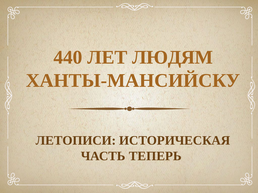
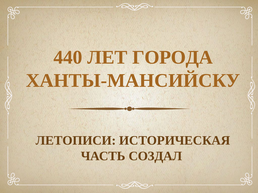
ЛЮДЯМ: ЛЮДЯМ -> ГОРОДА
ТЕПЕРЬ: ТЕПЕРЬ -> СОЗДАЛ
